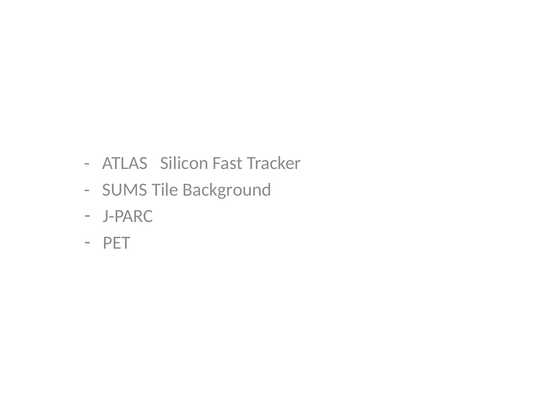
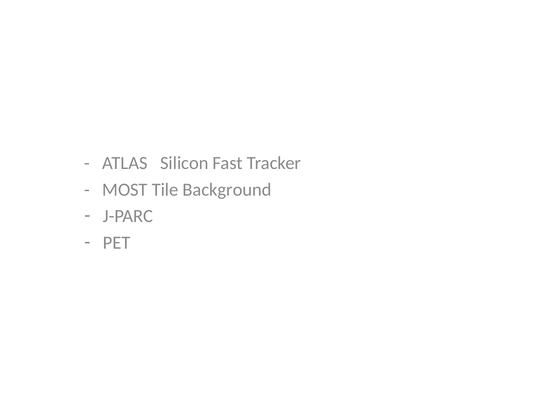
SUMS: SUMS -> MOST
